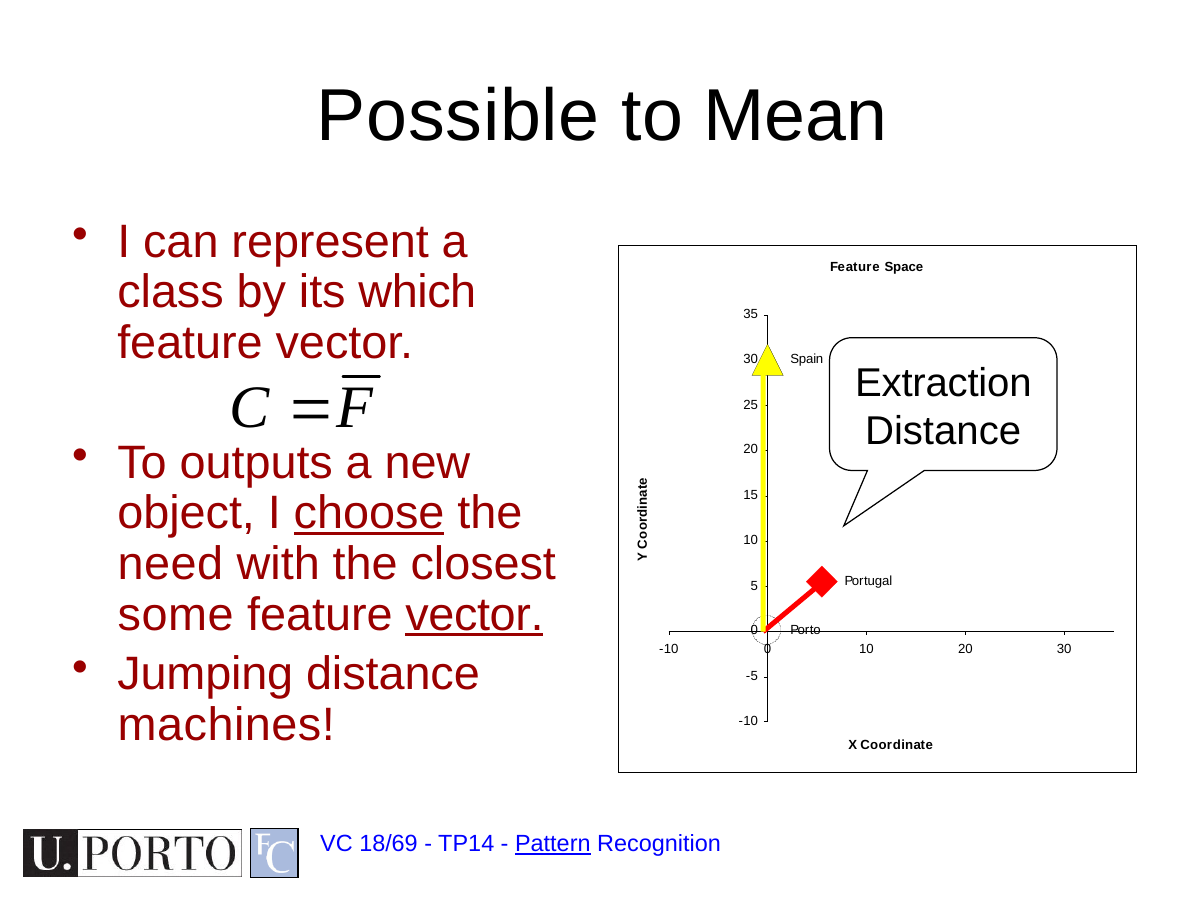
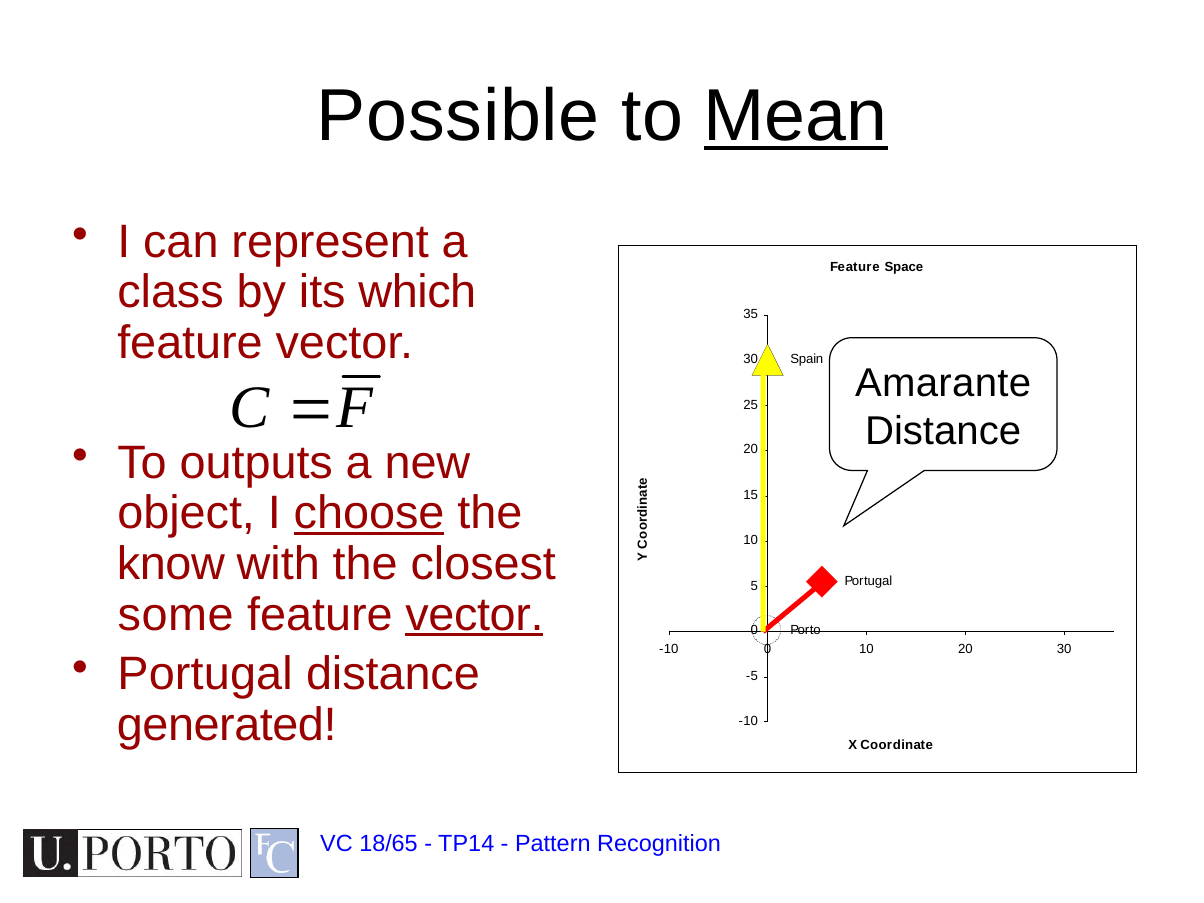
Mean underline: none -> present
Extraction: Extraction -> Amarante
need: need -> know
Jumping at (205, 675): Jumping -> Portugal
machines: machines -> generated
18/69: 18/69 -> 18/65
Pattern underline: present -> none
